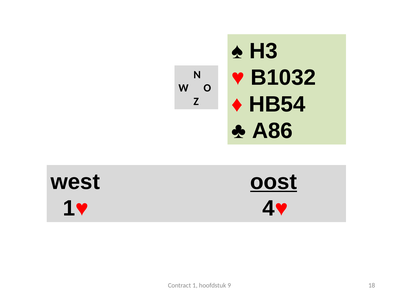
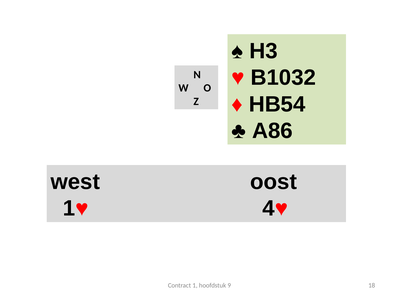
oost underline: present -> none
